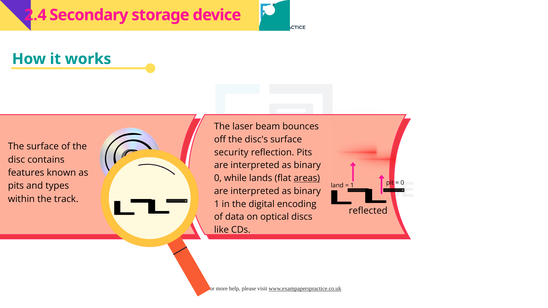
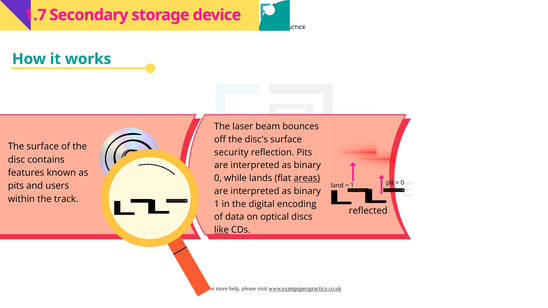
2.4: 2.4 -> 1.7
types: types -> users
like underline: none -> present
